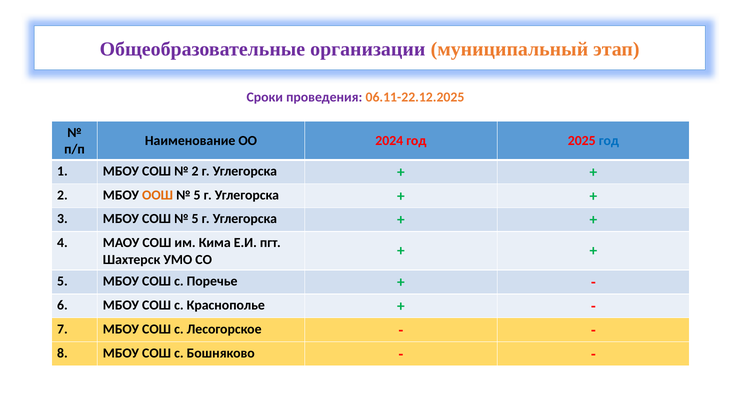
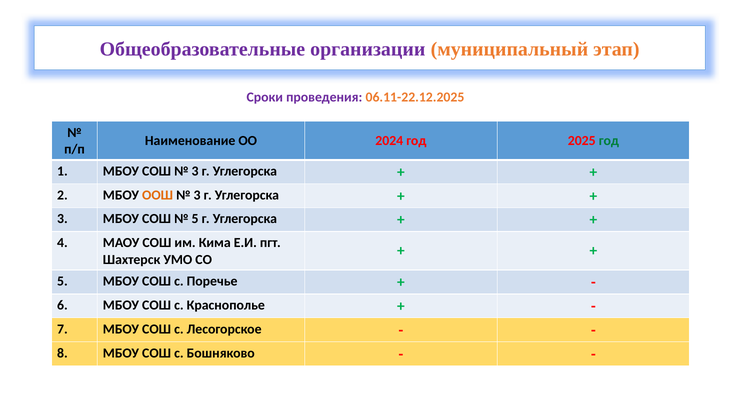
год at (609, 141) colour: blue -> green
2 at (195, 171): 2 -> 3
5 at (197, 195): 5 -> 3
